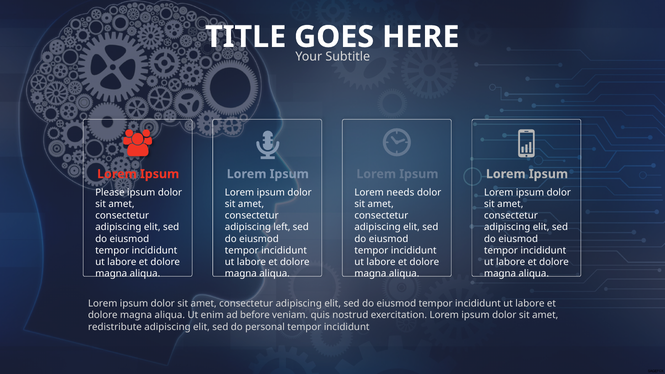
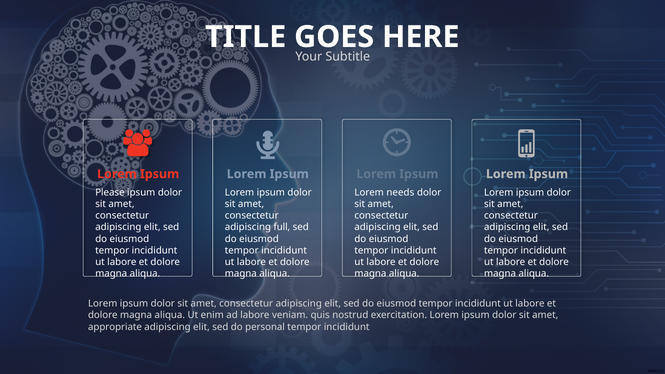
left: left -> full
ad before: before -> labore
redistribute: redistribute -> appropriate
